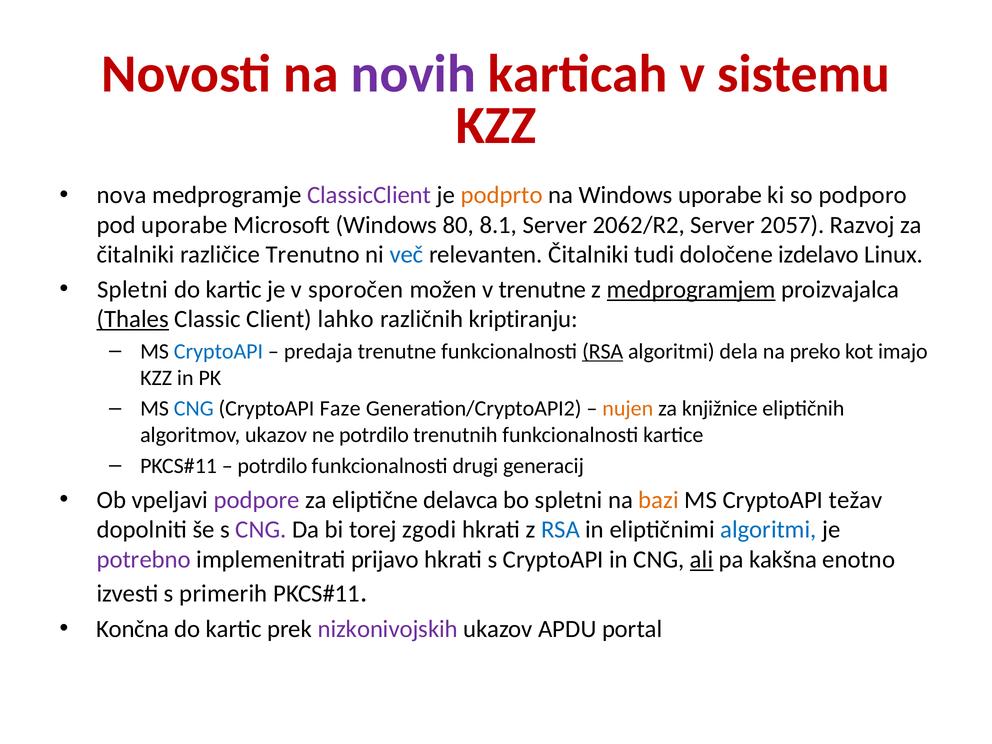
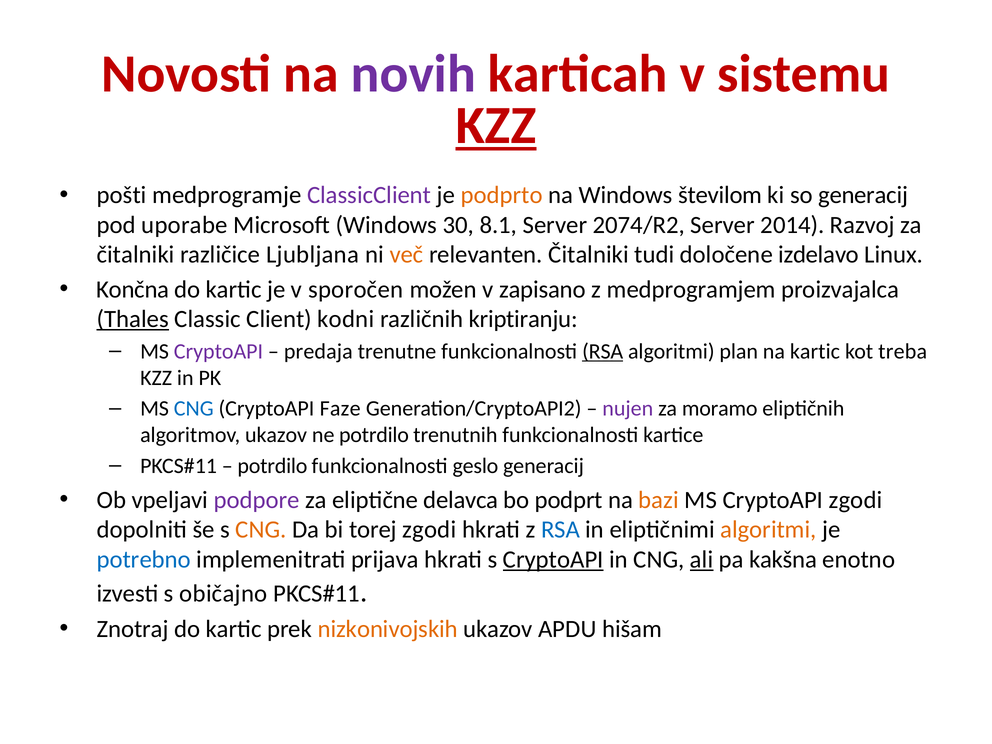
KZZ at (496, 126) underline: none -> present
nova: nova -> pošti
Windows uporabe: uporabe -> številom
so podporo: podporo -> generacij
80: 80 -> 30
2062/R2: 2062/R2 -> 2074/R2
2057: 2057 -> 2014
Trenutno: Trenutno -> Ljubljana
več colour: blue -> orange
Spletni at (133, 289): Spletni -> Končna
v trenutne: trenutne -> zapisano
medprogramjem underline: present -> none
lahko: lahko -> kodni
CryptoAPI at (218, 351) colour: blue -> purple
dela: dela -> plan
na preko: preko -> kartic
imajo: imajo -> treba
nujen colour: orange -> purple
knjižnice: knjižnice -> moramo
drugi: drugi -> geslo
bo spletni: spletni -> podprt
CryptoAPI težav: težav -> zgodi
CNG at (261, 530) colour: purple -> orange
algoritmi at (768, 530) colour: blue -> orange
potrebno colour: purple -> blue
prijavo: prijavo -> prijava
CryptoAPI at (553, 559) underline: none -> present
primerih: primerih -> običajno
Končna: Končna -> Znotraj
nizkonivojskih colour: purple -> orange
portal: portal -> hišam
